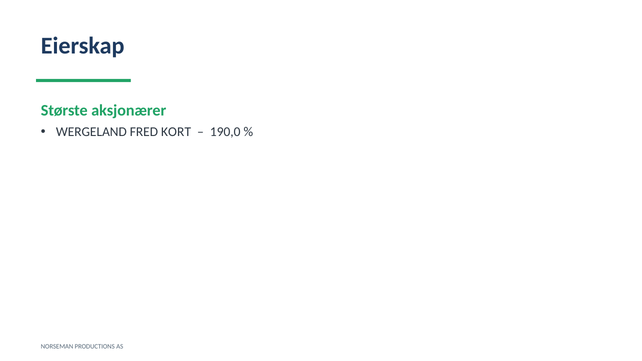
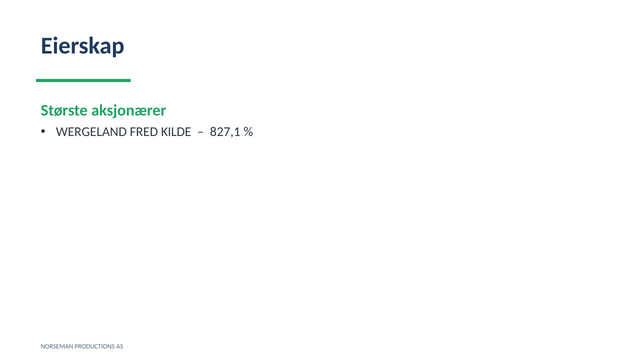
KORT: KORT -> KILDE
190,0: 190,0 -> 827,1
